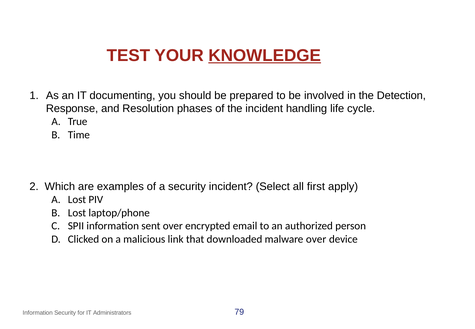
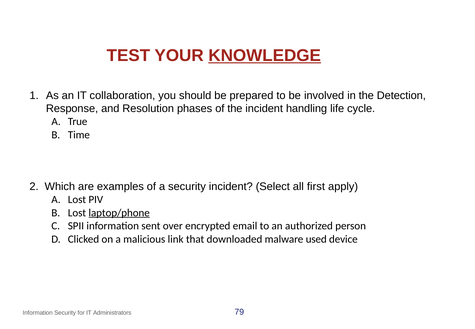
documenting: documenting -> collaboration
laptop/phone underline: none -> present
malware over: over -> used
